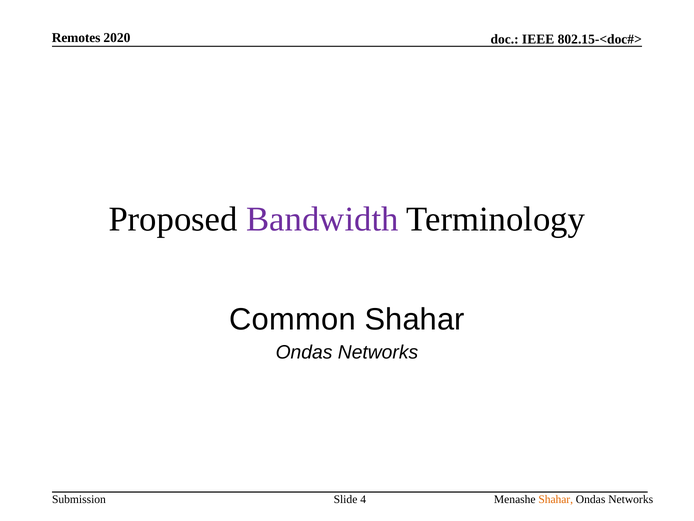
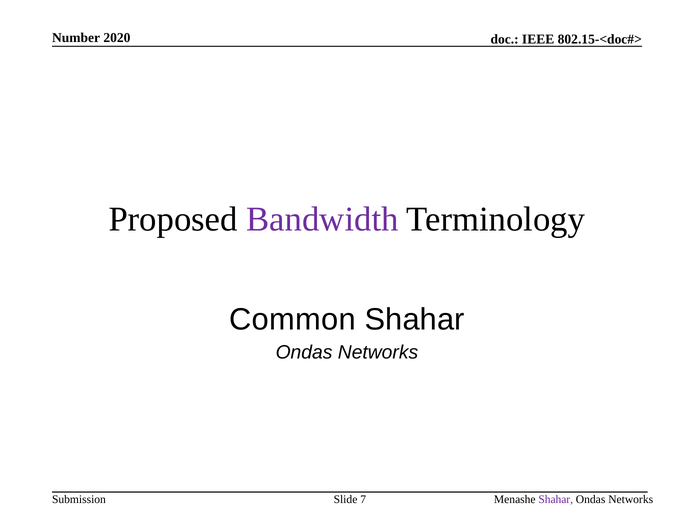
Remotes: Remotes -> Number
4: 4 -> 7
Shahar at (556, 499) colour: orange -> purple
